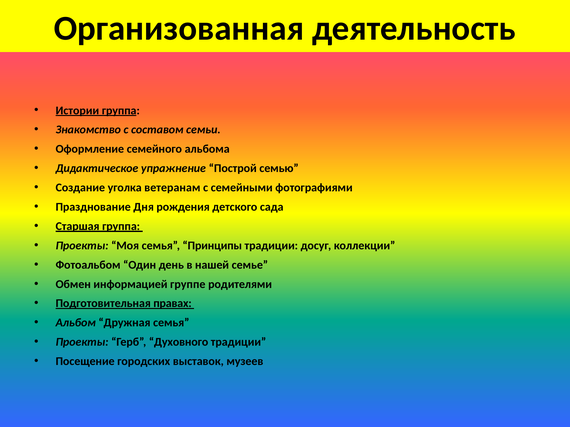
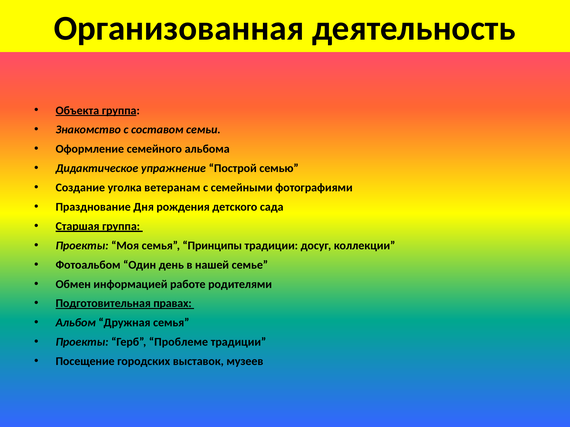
Истории: Истории -> Объекта
группе: группе -> работе
Духовного: Духовного -> Проблеме
